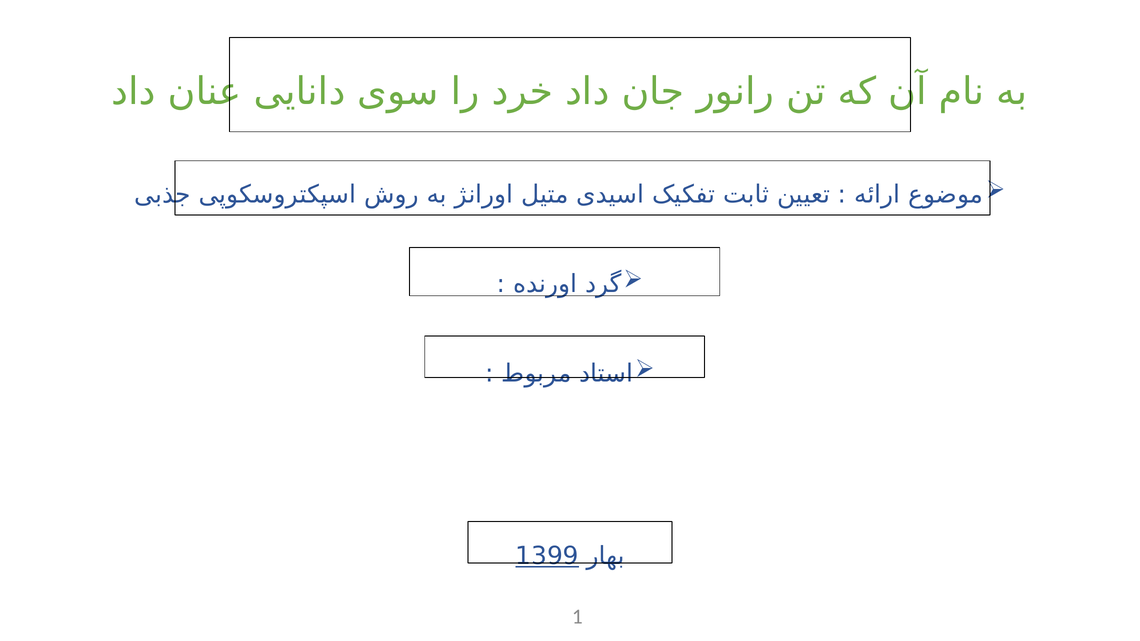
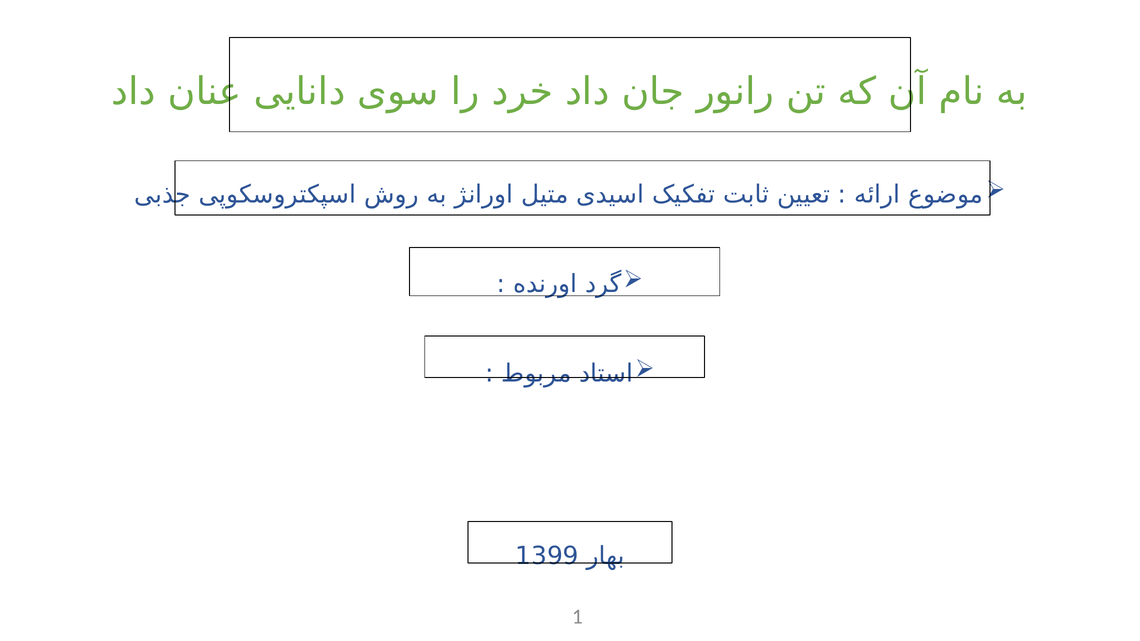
1399 underline: present -> none
